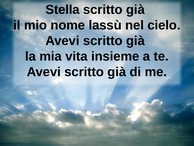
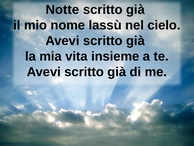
Stella: Stella -> Notte
